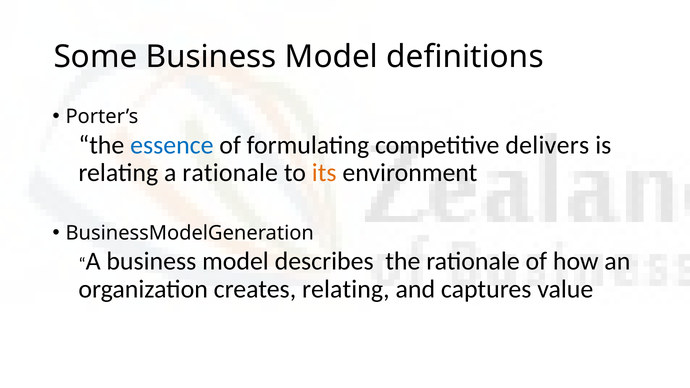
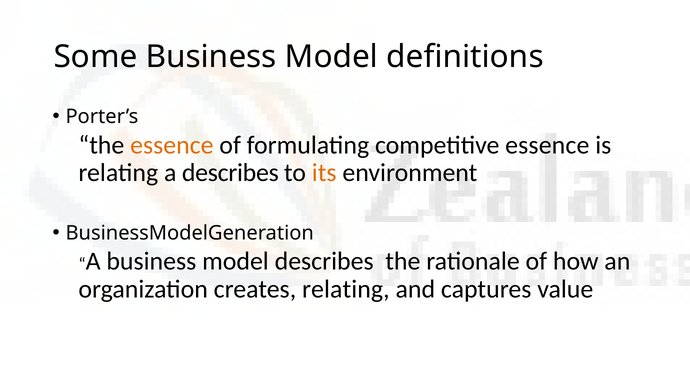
essence at (172, 145) colour: blue -> orange
competitive delivers: delivers -> essence
a rationale: rationale -> describes
